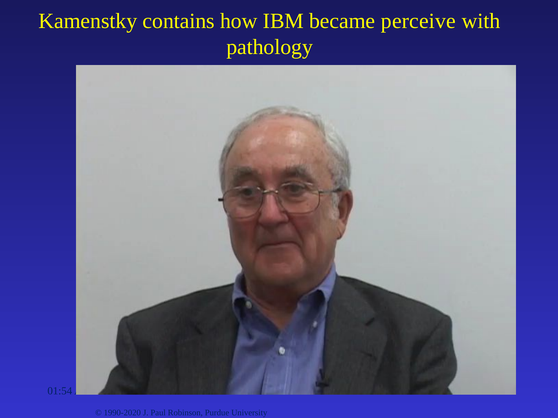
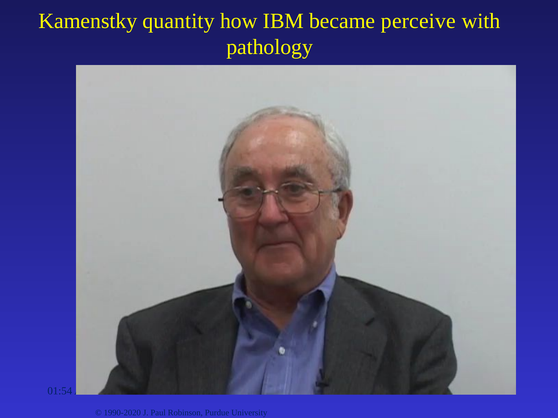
contains: contains -> quantity
